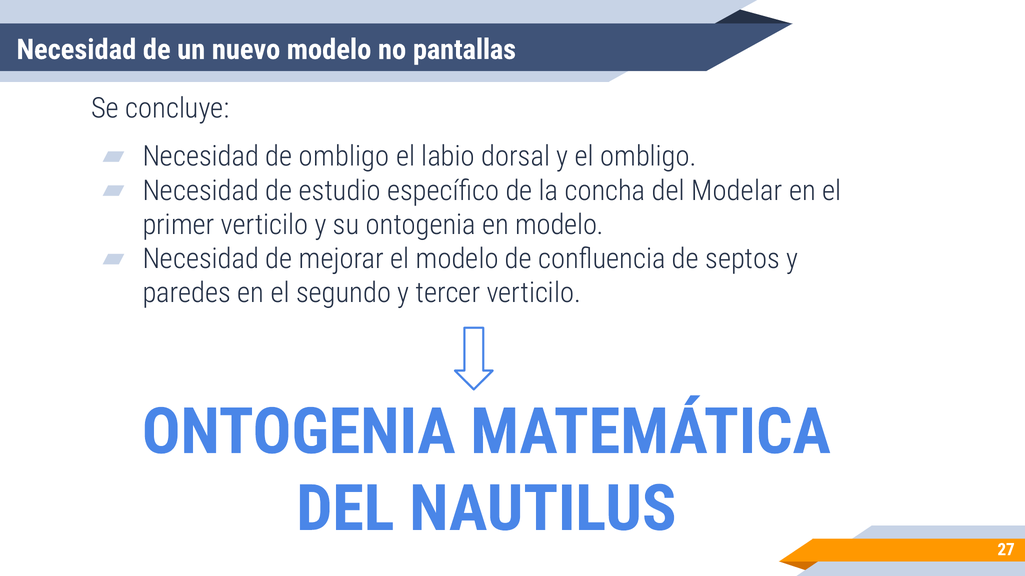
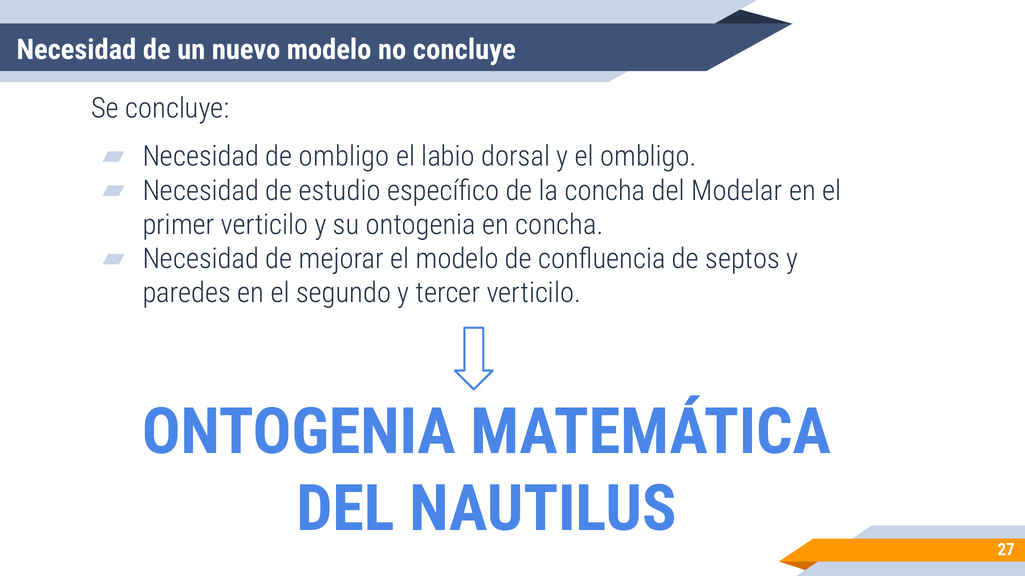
no pantallas: pantallas -> concluye
en modelo: modelo -> concha
